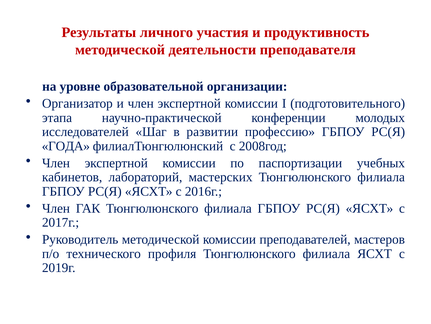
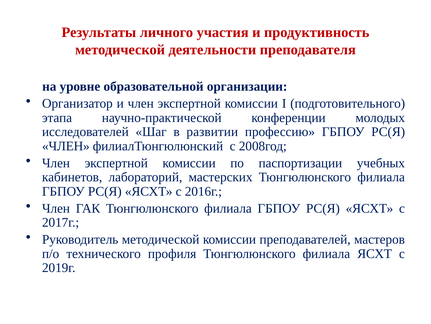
ГОДА at (66, 146): ГОДА -> ЧЛЕН
